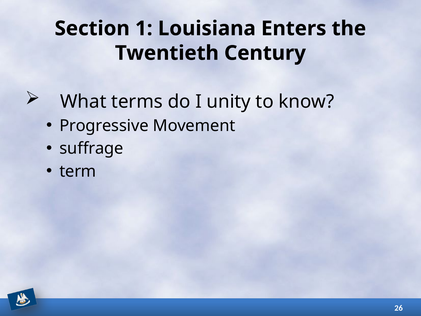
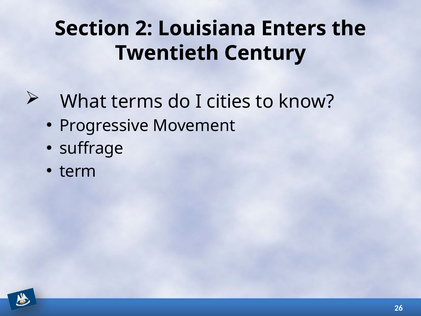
1: 1 -> 2
unity: unity -> cities
